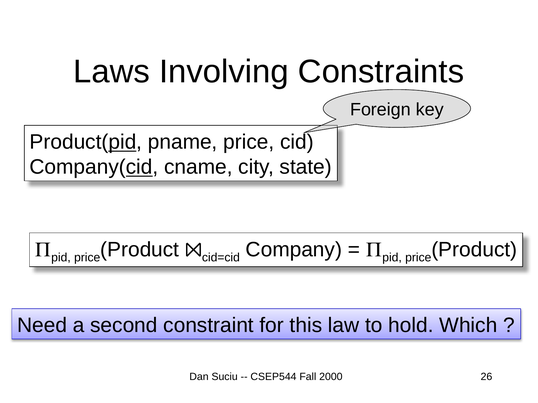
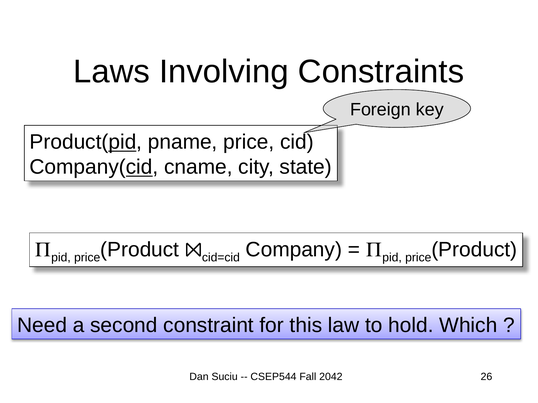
2000: 2000 -> 2042
